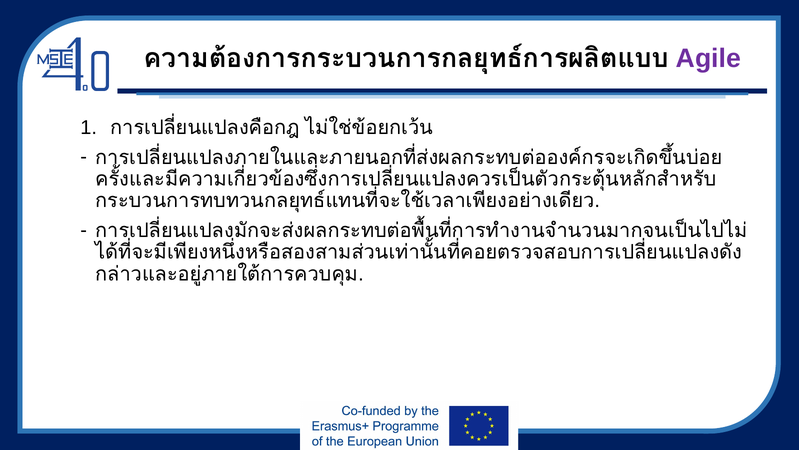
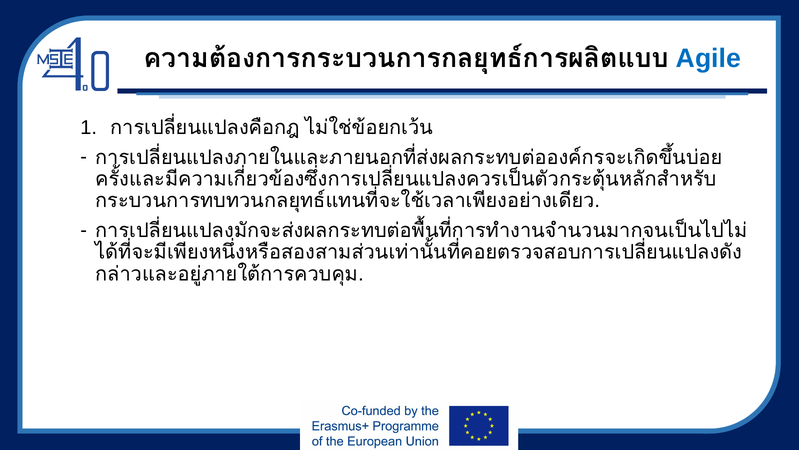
Agile colour: purple -> blue
